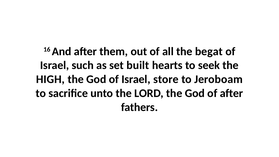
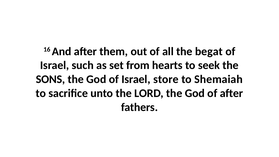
built: built -> from
HIGH: HIGH -> SONS
Jeroboam: Jeroboam -> Shemaiah
